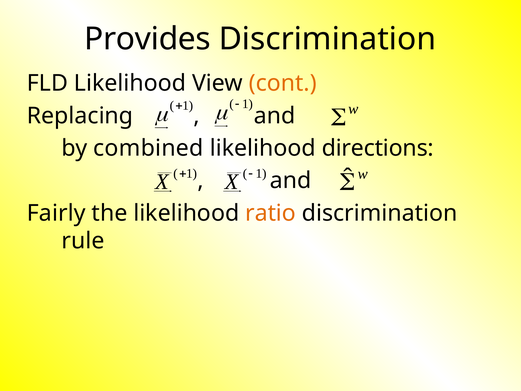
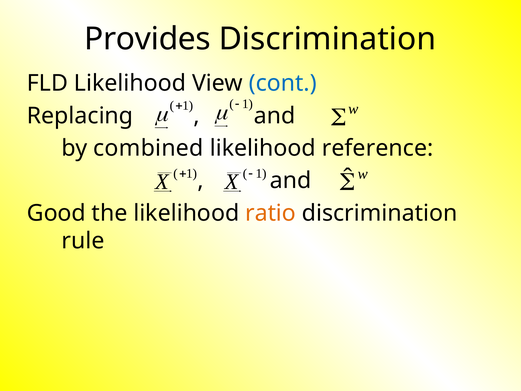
cont colour: orange -> blue
directions: directions -> reference
Fairly: Fairly -> Good
